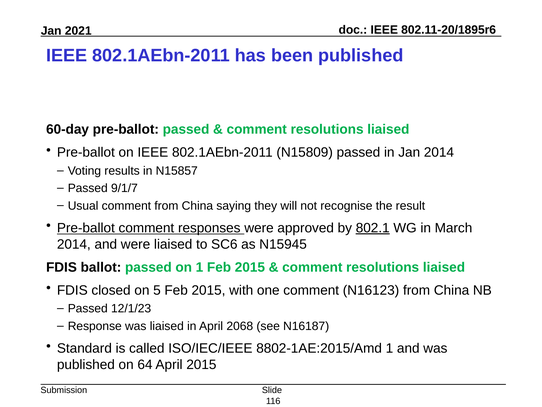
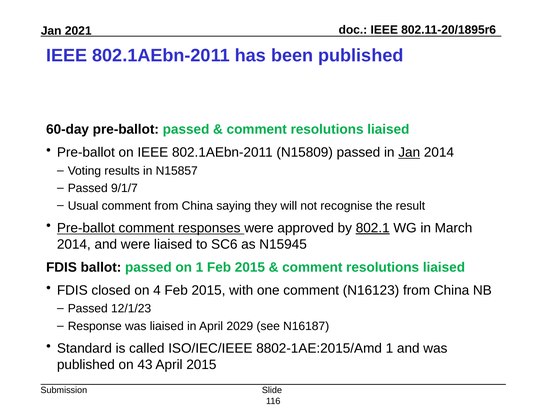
Jan at (409, 152) underline: none -> present
5: 5 -> 4
2068: 2068 -> 2029
64: 64 -> 43
